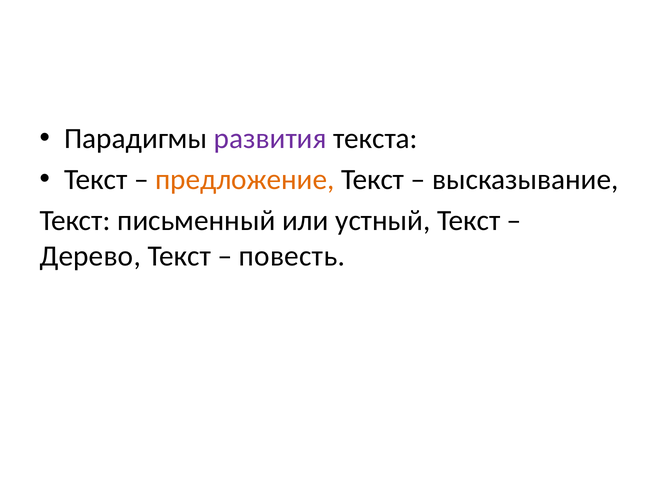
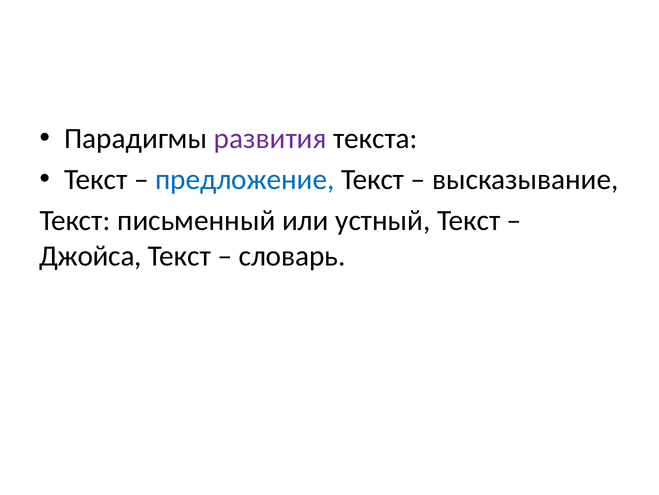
предложение colour: orange -> blue
Дерево: Дерево -> Джойса
повесть: повесть -> словарь
